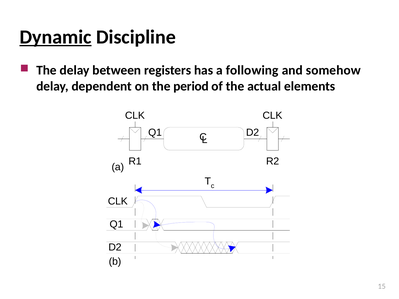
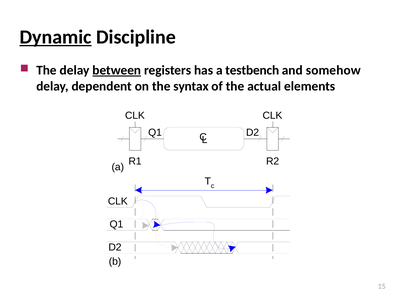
between underline: none -> present
following: following -> testbench
period: period -> syntax
